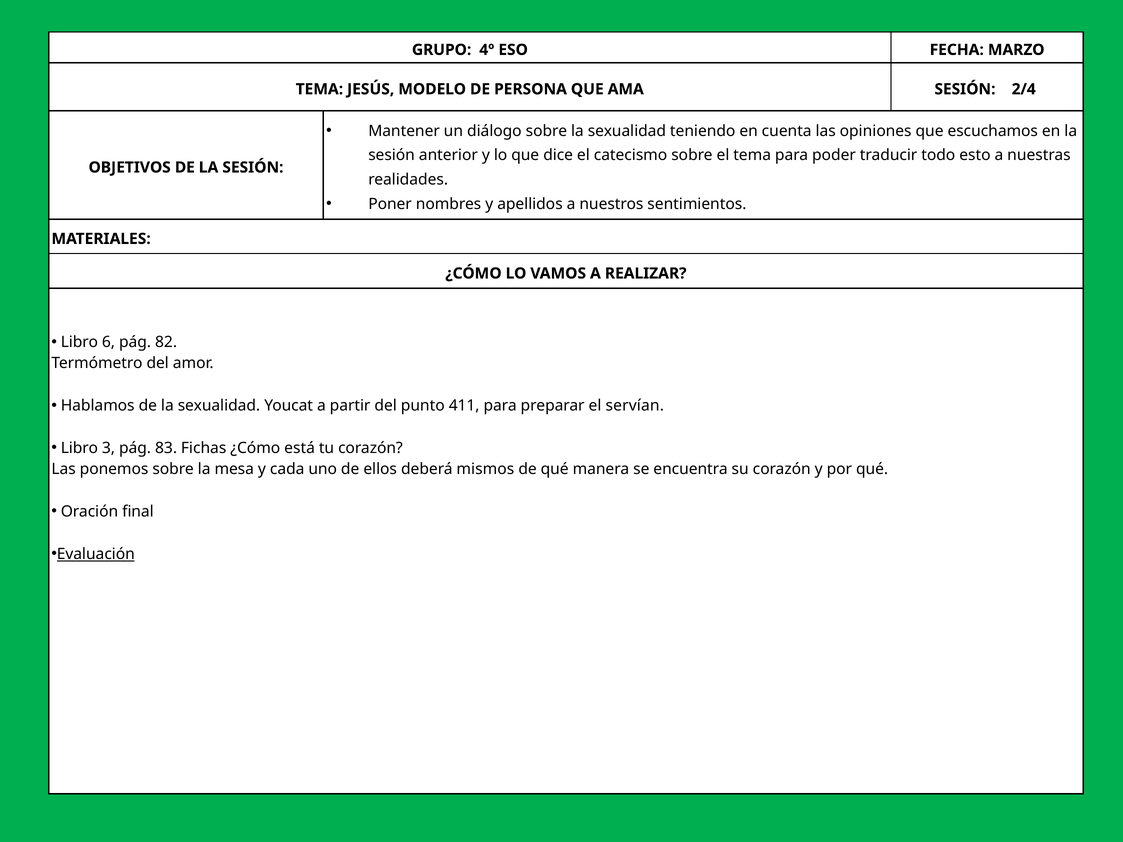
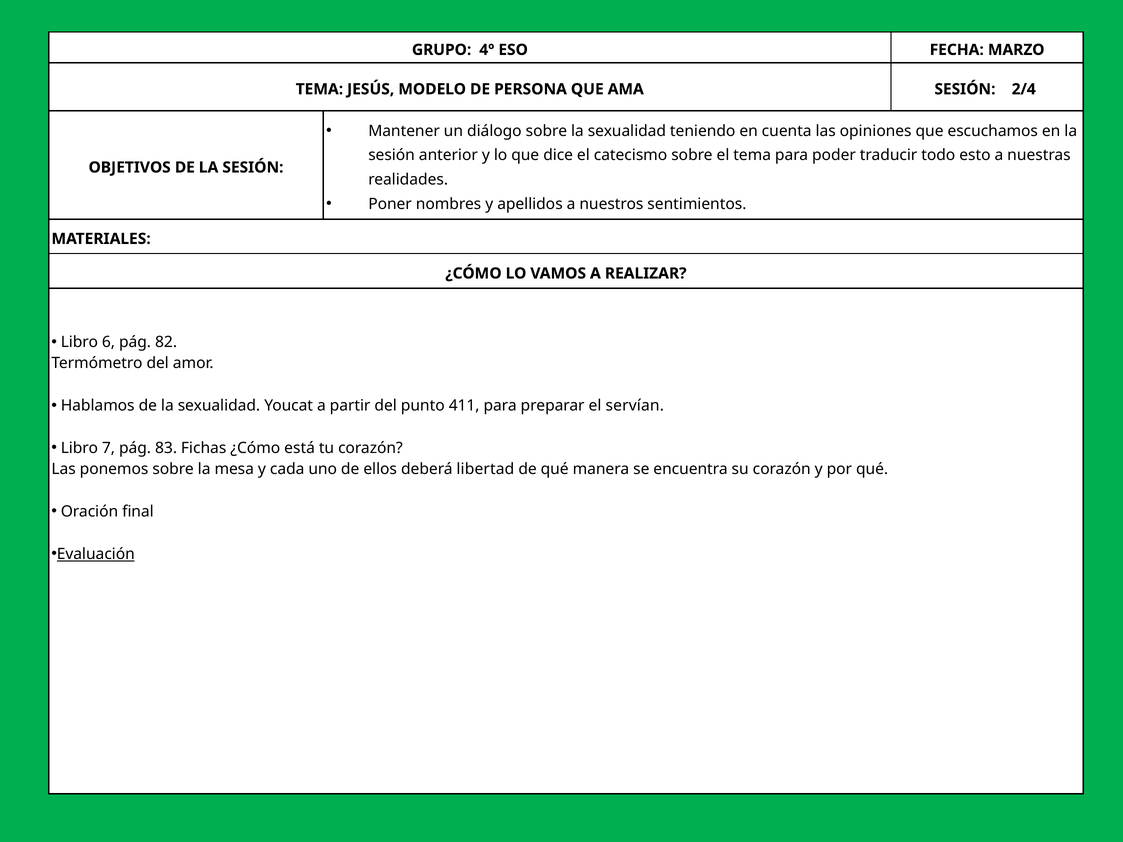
3: 3 -> 7
mismos: mismos -> libertad
